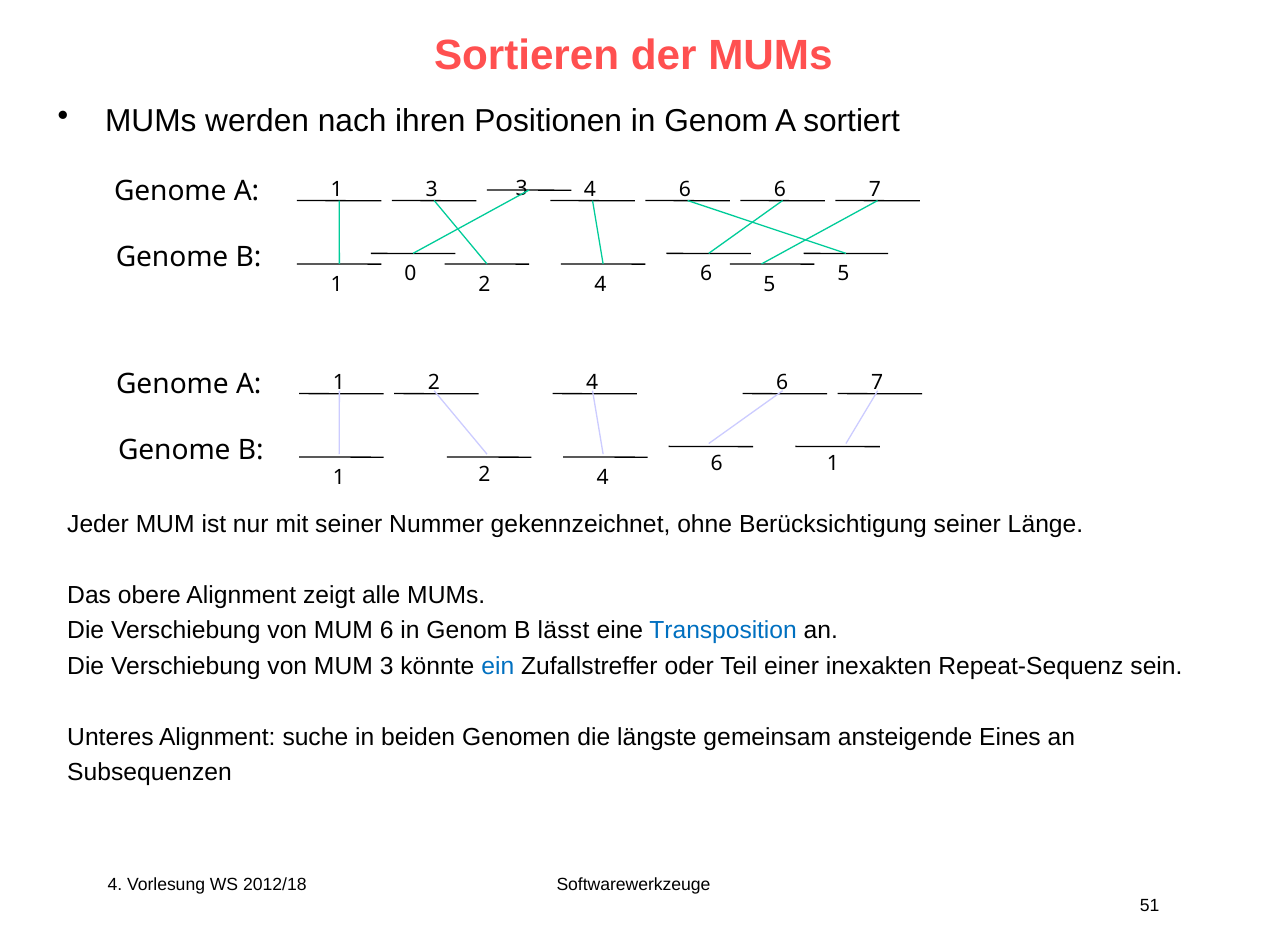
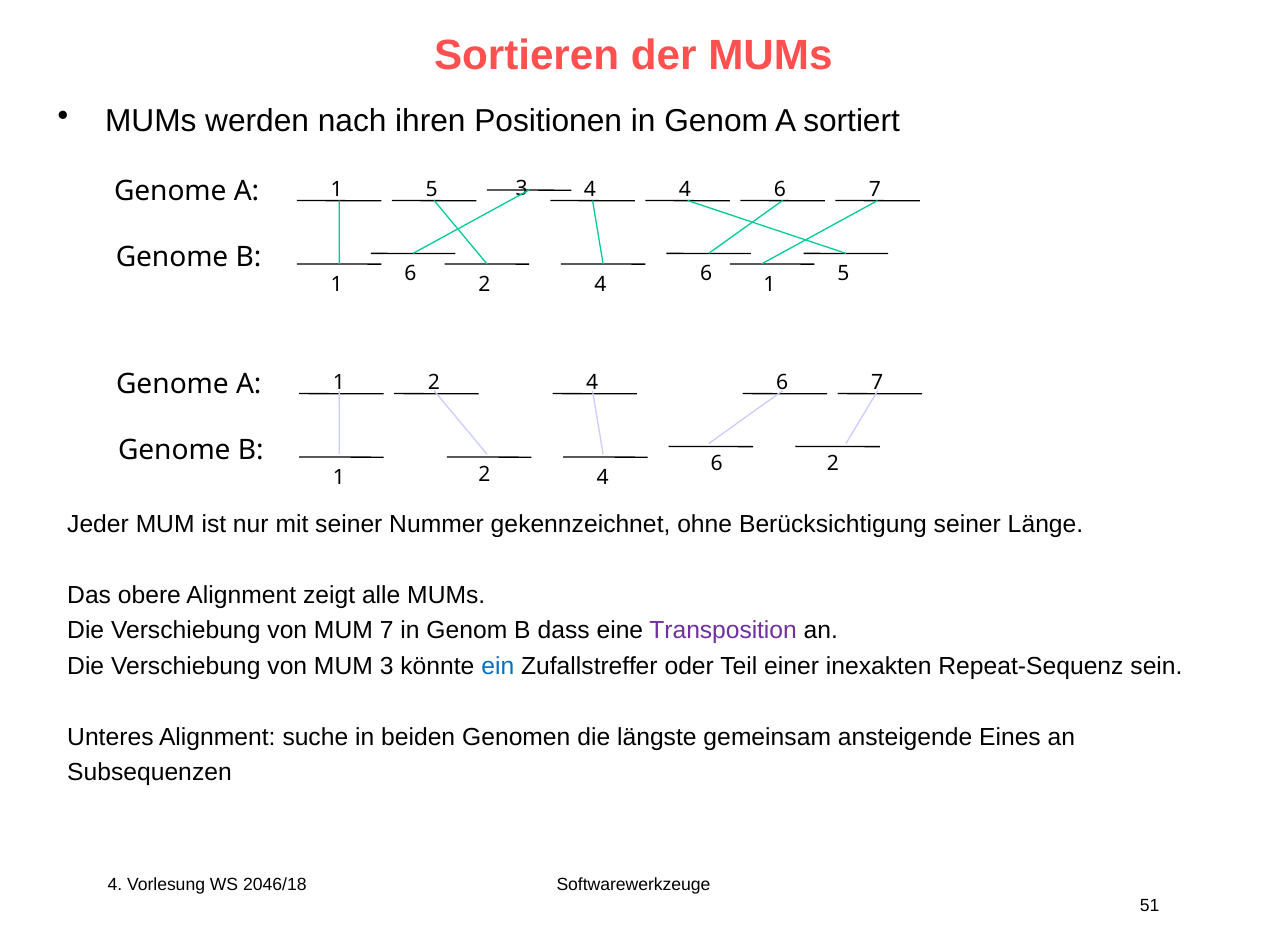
3 at (432, 189): 3 -> 5
3 4 6: 6 -> 4
1 0: 0 -> 6
6 5: 5 -> 1
1 at (833, 464): 1 -> 2
MUM 6: 6 -> 7
lässt: lässt -> dass
Transposition colour: blue -> purple
2012/18: 2012/18 -> 2046/18
